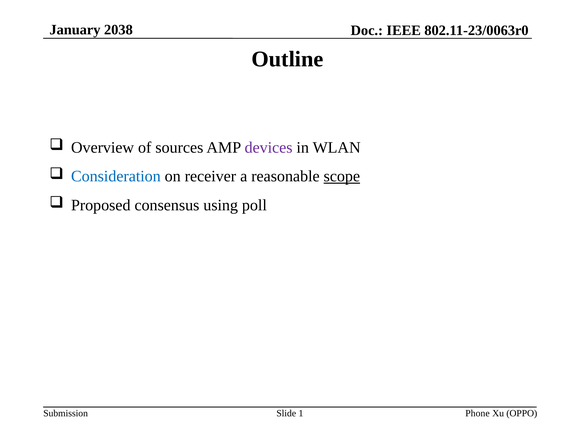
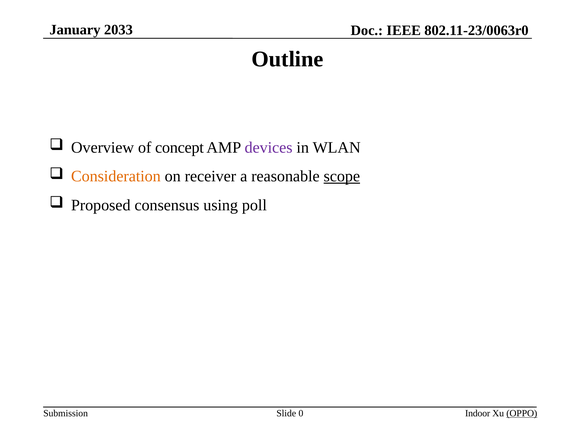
2038: 2038 -> 2033
sources: sources -> concept
Consideration colour: blue -> orange
1: 1 -> 0
Phone: Phone -> Indoor
OPPO underline: none -> present
